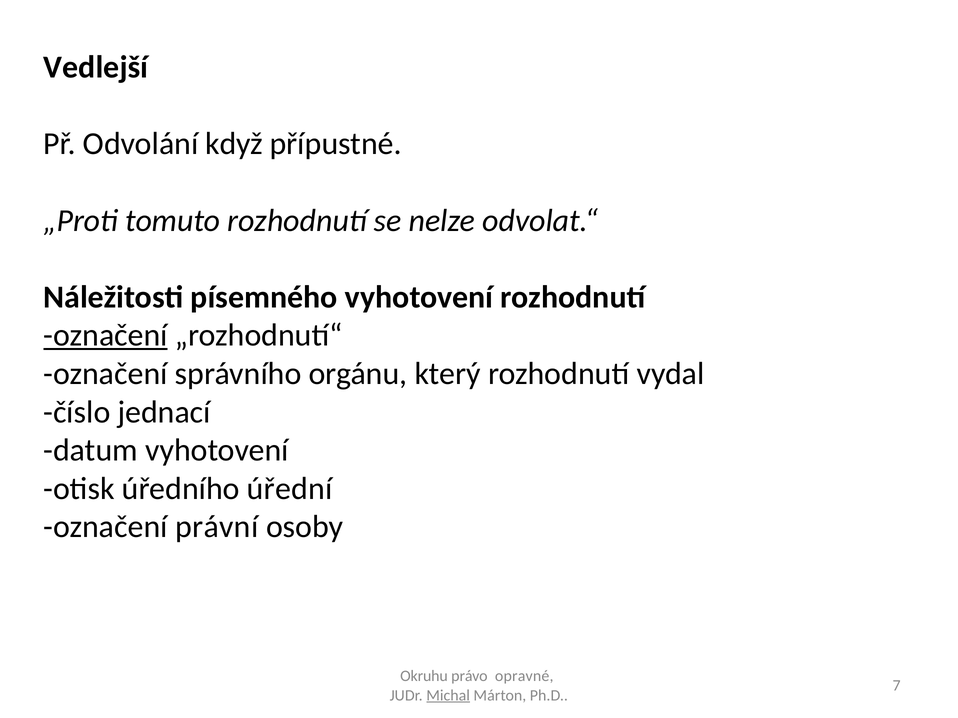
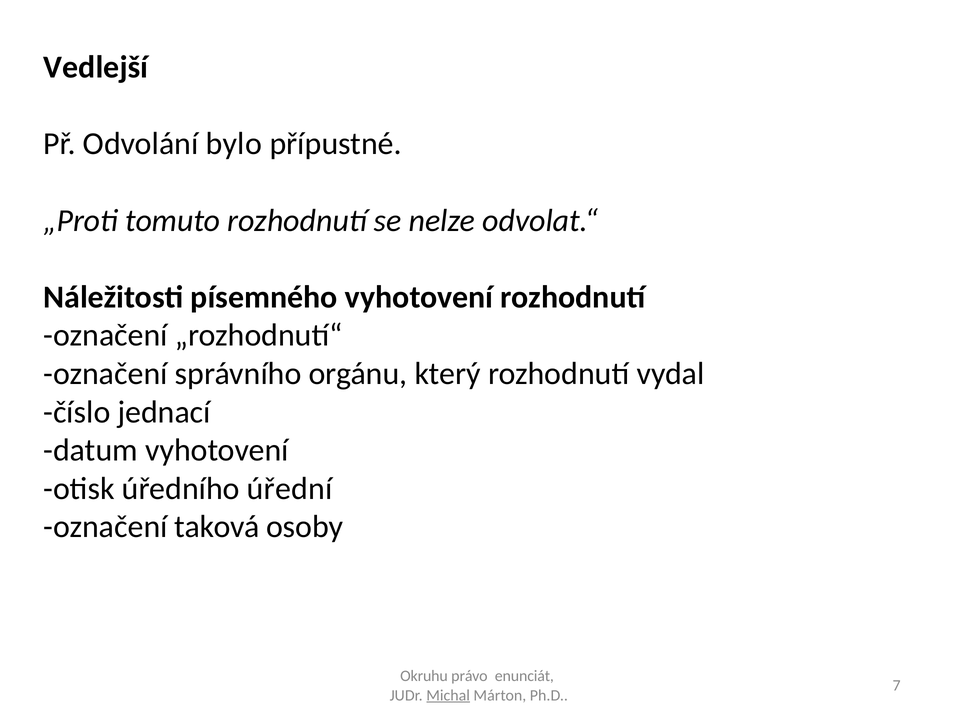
když: když -> bylo
označení at (106, 336) underline: present -> none
právní: právní -> taková
opravné: opravné -> enunciát
